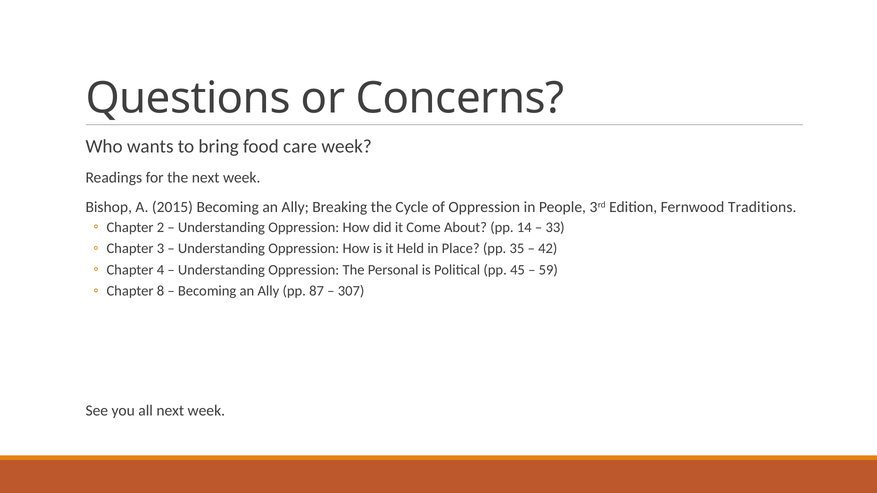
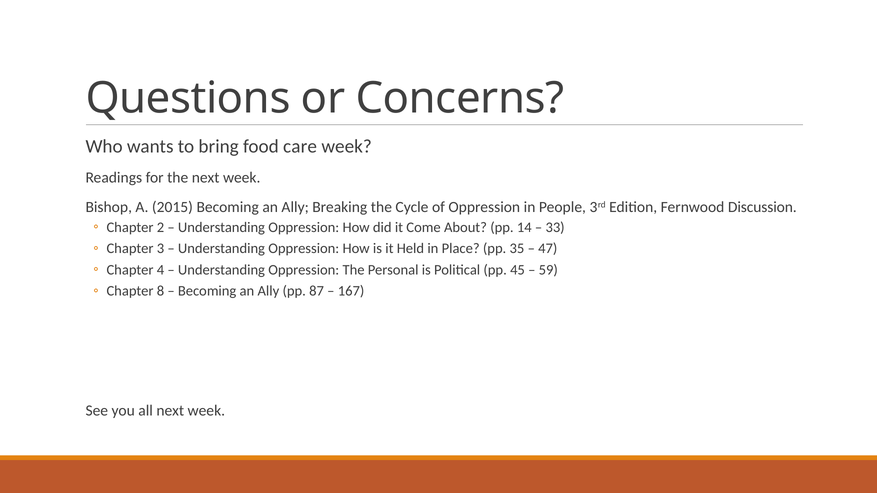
Traditions: Traditions -> Discussion
42: 42 -> 47
307: 307 -> 167
